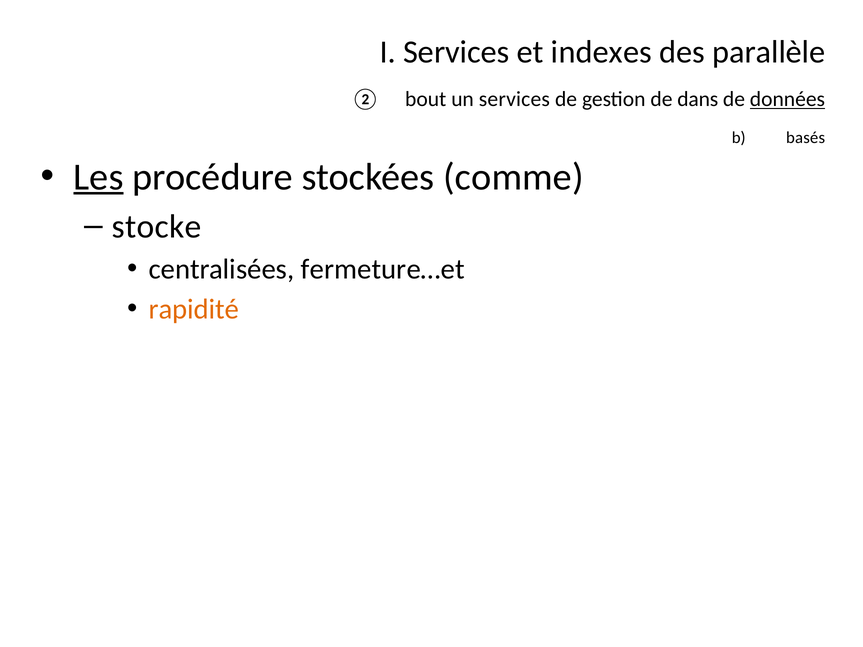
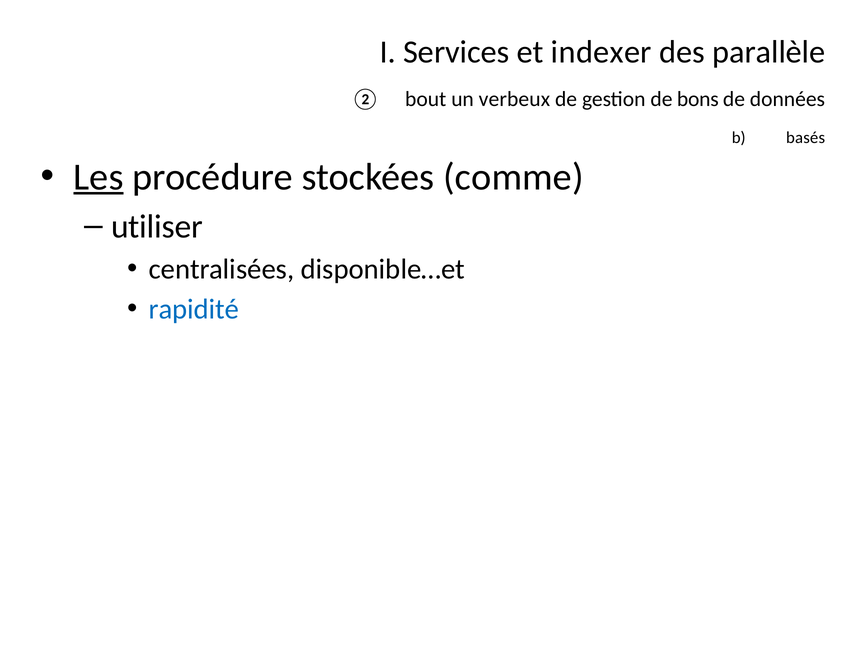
indexes: indexes -> indexer
un services: services -> verbeux
dans: dans -> bons
données underline: present -> none
stocke: stocke -> utiliser
fermeture…et: fermeture…et -> disponible…et
rapidité colour: orange -> blue
